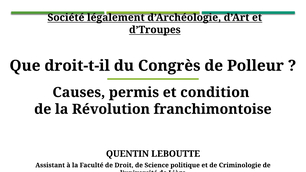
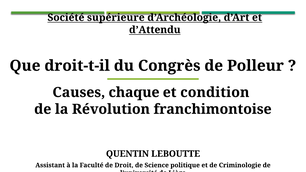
légalement: légalement -> supérieure
d’Troupes: d’Troupes -> d’Attendu
permis: permis -> chaque
